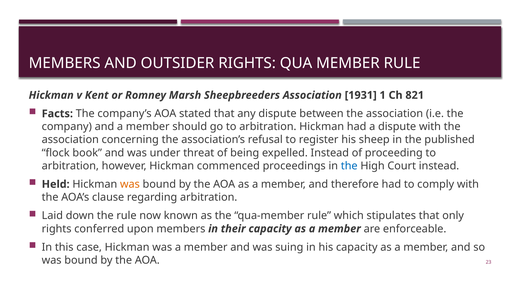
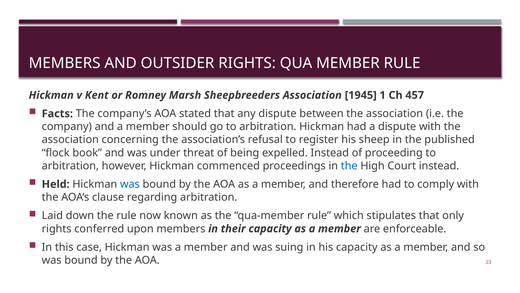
1931: 1931 -> 1945
821: 821 -> 457
was at (130, 184) colour: orange -> blue
